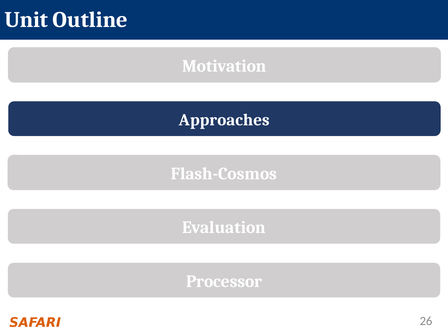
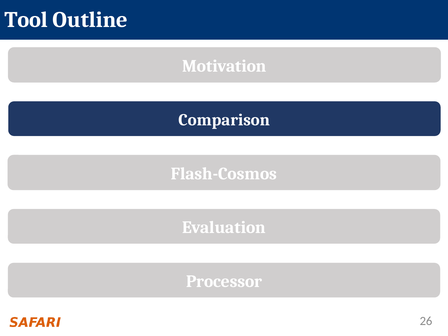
Unit: Unit -> Tool
Approaches: Approaches -> Comparison
